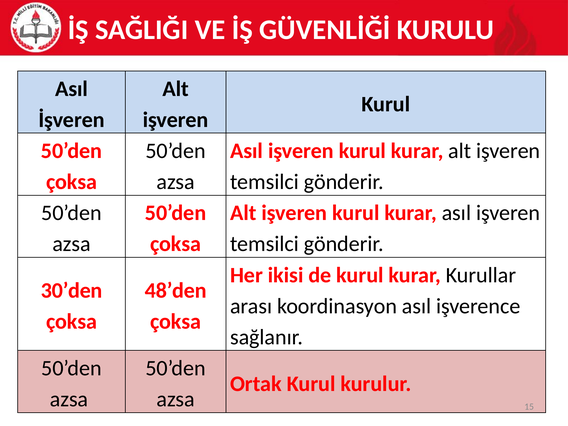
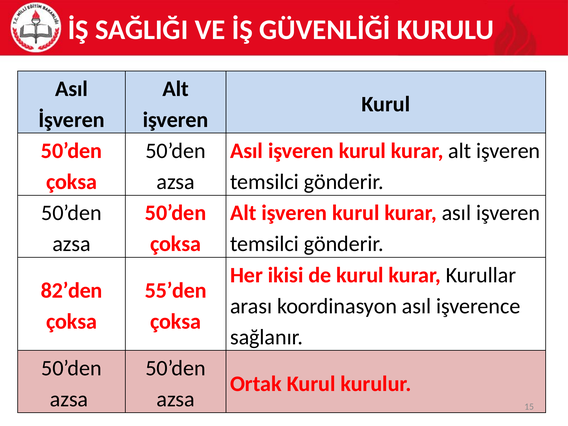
30’den: 30’den -> 82’den
48’den: 48’den -> 55’den
